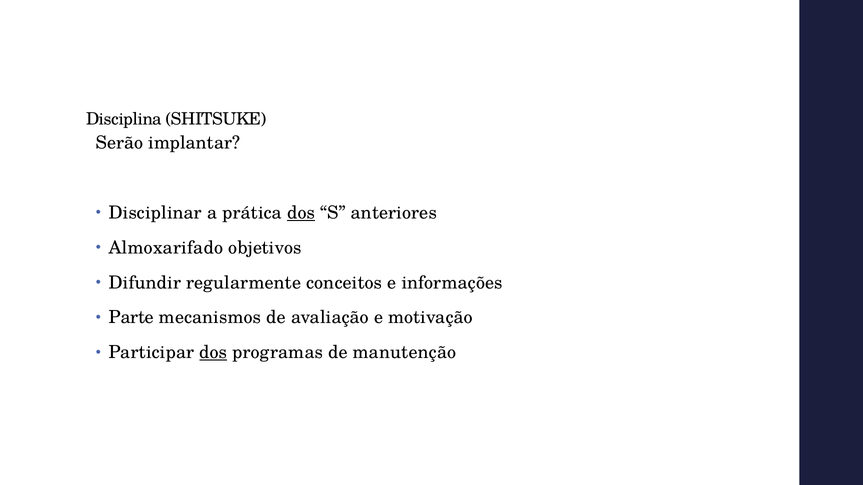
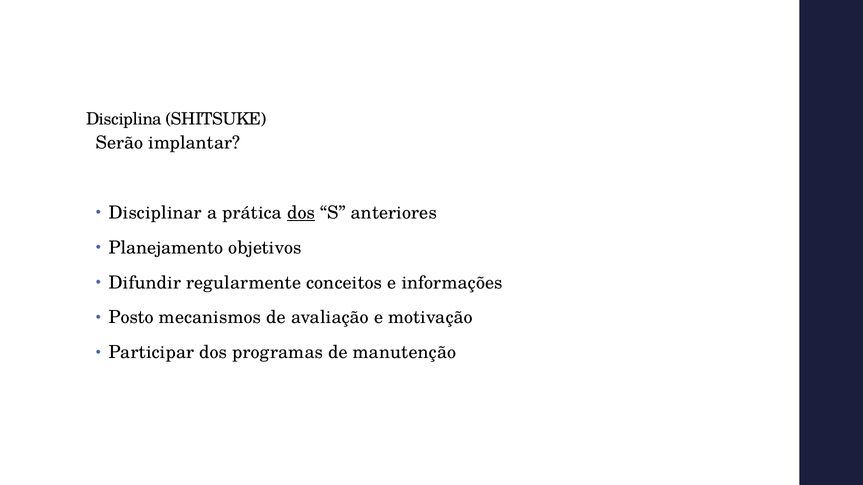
Almoxarifado: Almoxarifado -> Planejamento
Parte: Parte -> Posto
dos at (213, 353) underline: present -> none
